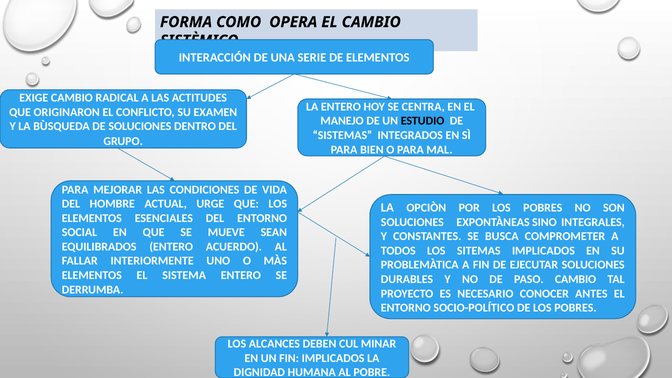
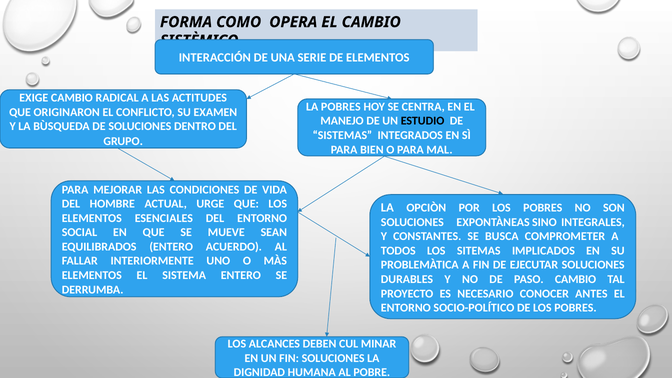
LA ENTERO: ENTERO -> POBRES
FIN IMPLICADOS: IMPLICADOS -> SOLUCIONES
